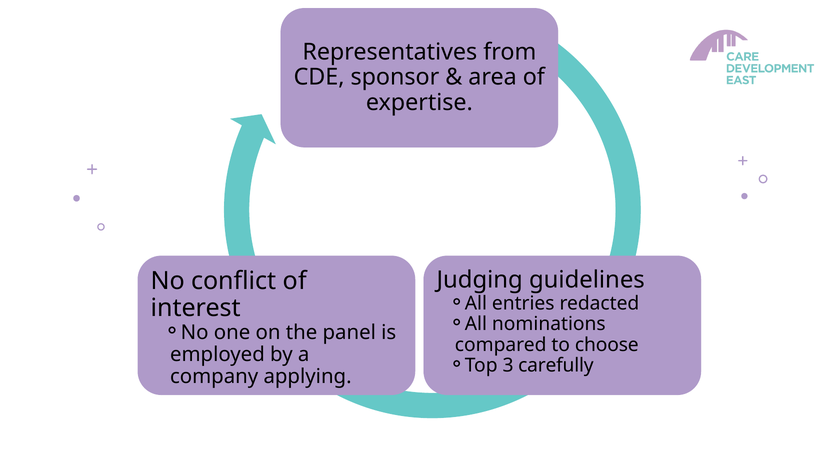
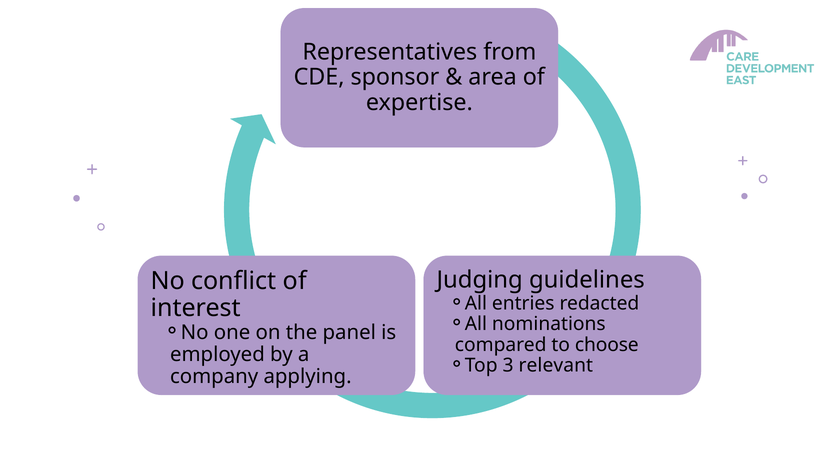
carefully: carefully -> relevant
